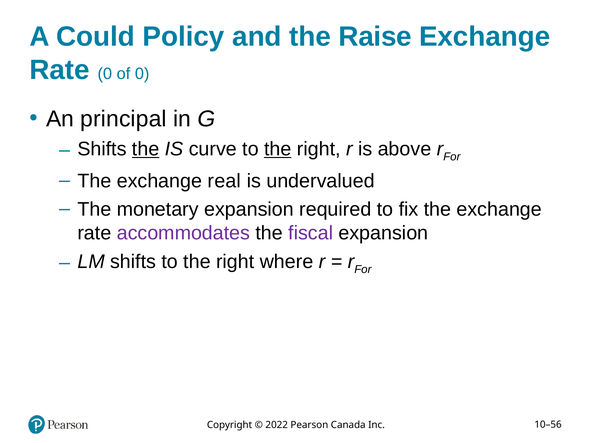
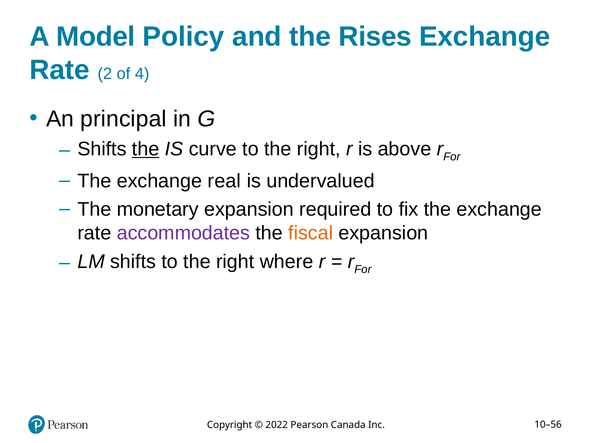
Could: Could -> Model
Raise: Raise -> Rises
Rate 0: 0 -> 2
of 0: 0 -> 4
the at (278, 149) underline: present -> none
fiscal colour: purple -> orange
